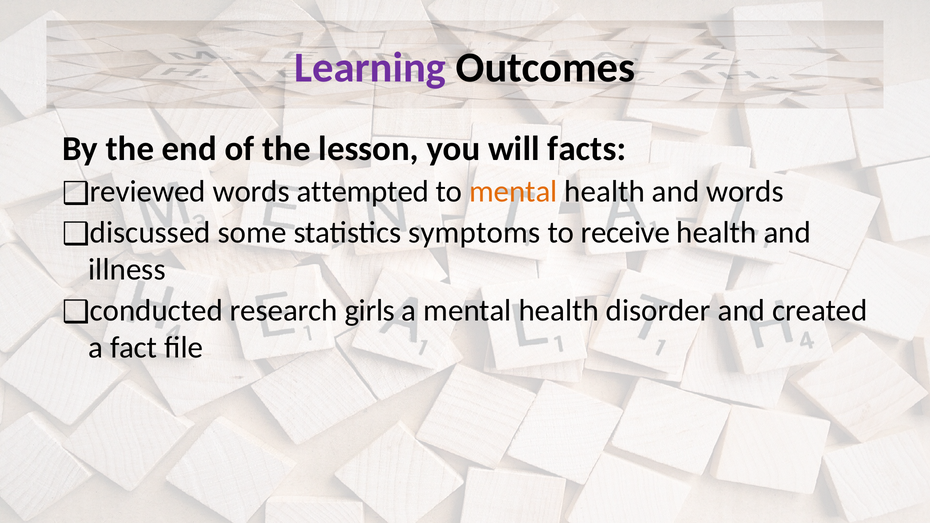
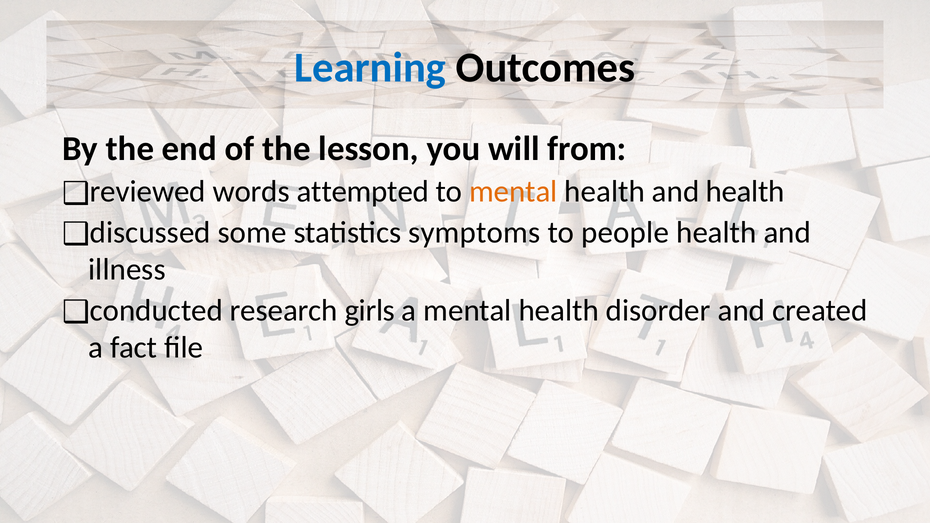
Learning colour: purple -> blue
facts: facts -> from
and words: words -> health
receive: receive -> people
